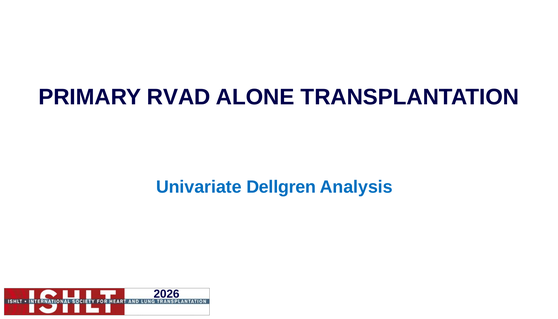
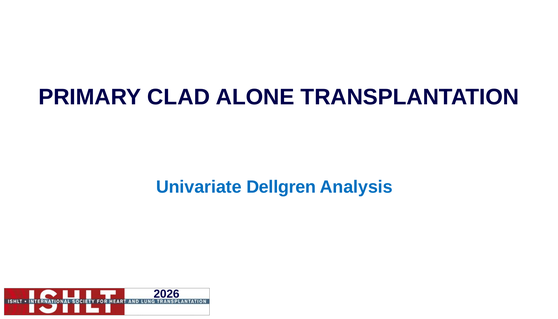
RVAD: RVAD -> CLAD
